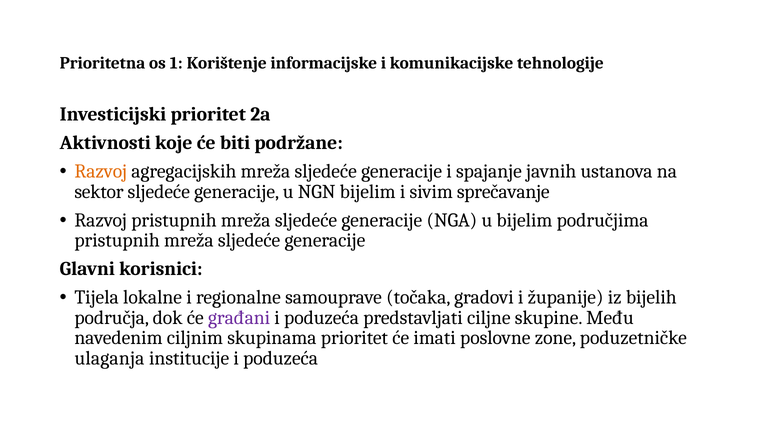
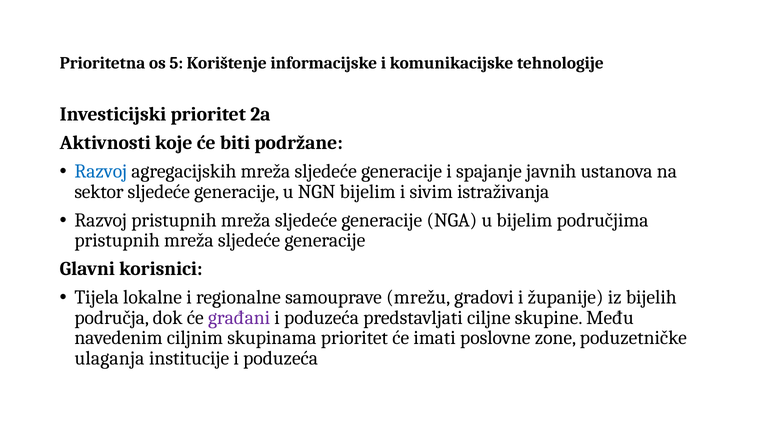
1: 1 -> 5
Razvoj at (101, 171) colour: orange -> blue
sprečavanje: sprečavanje -> istraživanja
točaka: točaka -> mrežu
